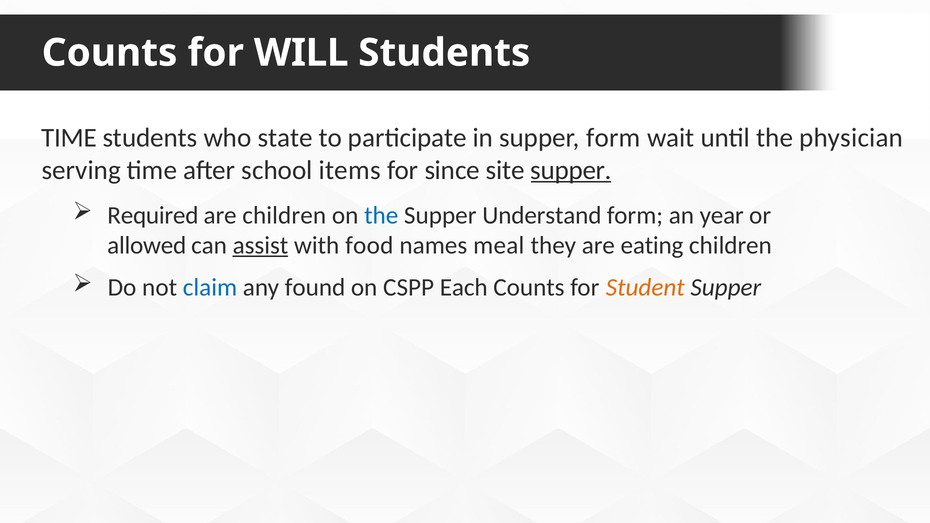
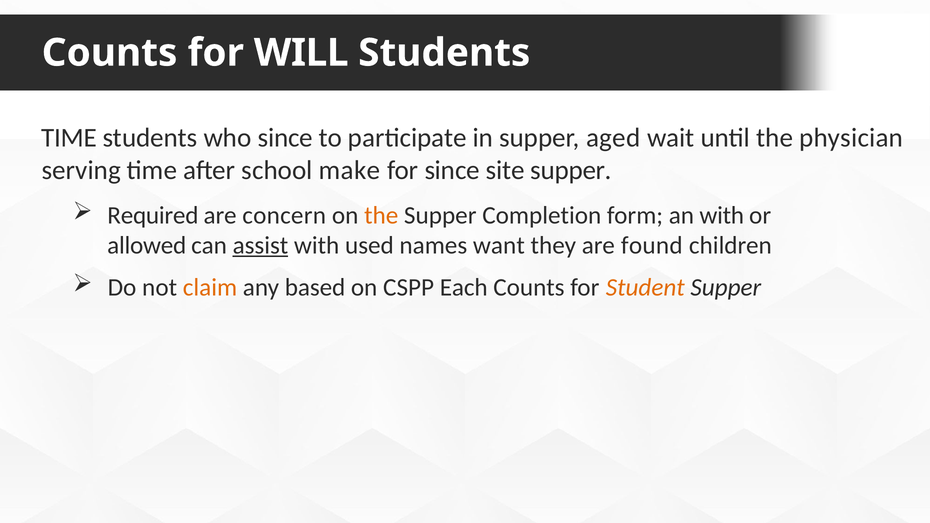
who state: state -> since
supper form: form -> aged
items: items -> make
supper at (571, 170) underline: present -> none
are children: children -> concern
the at (381, 215) colour: blue -> orange
Understand: Understand -> Completion
an year: year -> with
food: food -> used
meal: meal -> want
eating: eating -> found
claim colour: blue -> orange
found: found -> based
